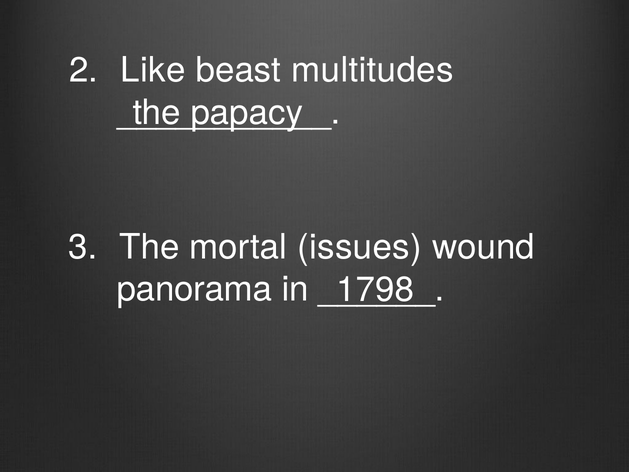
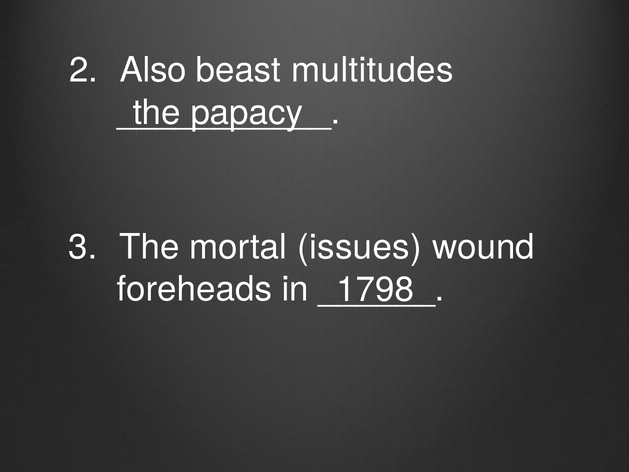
Like: Like -> Also
panorama: panorama -> foreheads
